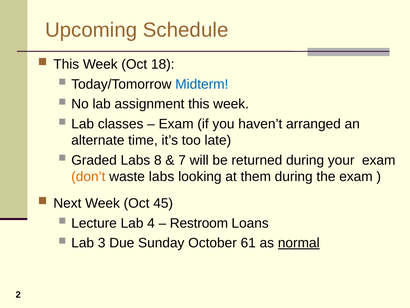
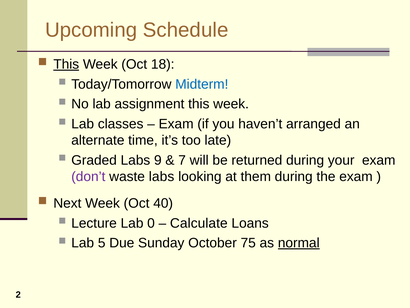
This at (66, 64) underline: none -> present
8: 8 -> 9
don’t colour: orange -> purple
45: 45 -> 40
4: 4 -> 0
Restroom: Restroom -> Calculate
3: 3 -> 5
61: 61 -> 75
